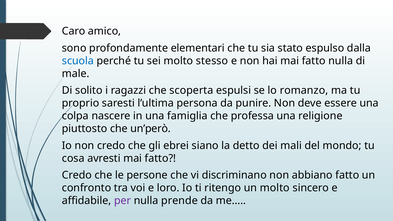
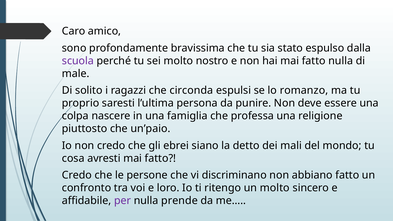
elementari: elementari -> bravissima
scuola colour: blue -> purple
stesso: stesso -> nostro
scoperta: scoperta -> circonda
un’però: un’però -> un’paio
